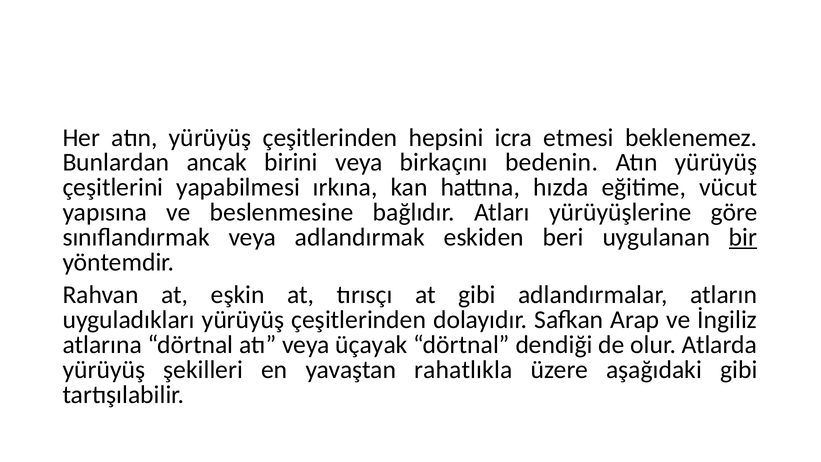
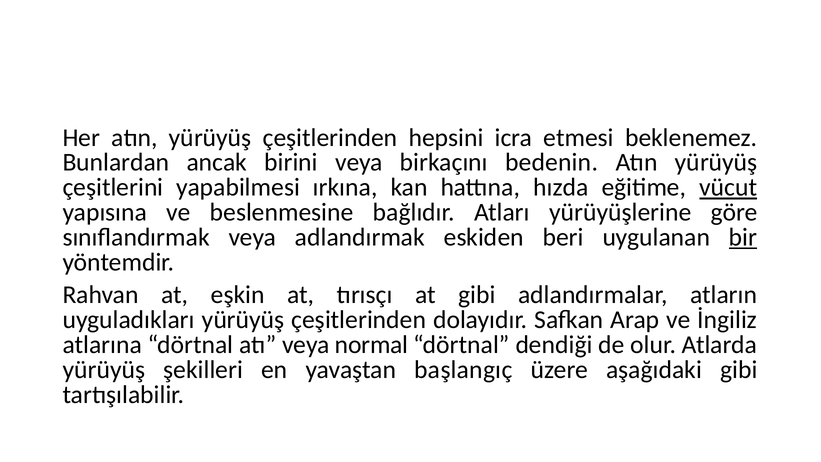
vücut underline: none -> present
üçayak: üçayak -> normal
rahatlıkla: rahatlıkla -> başlangıç
